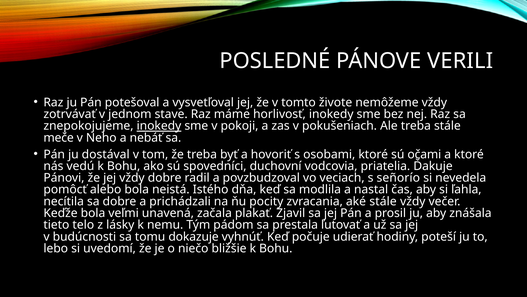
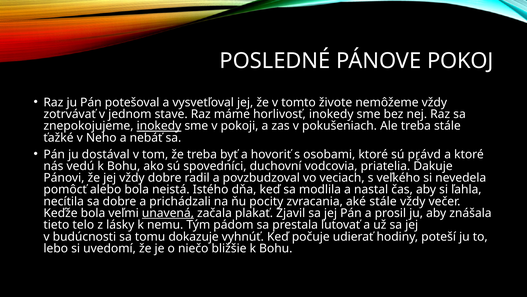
VERILI: VERILI -> POKOJ
meče: meče -> ťažké
očami: očami -> právd
señorío: señorío -> veľkého
unavená underline: none -> present
